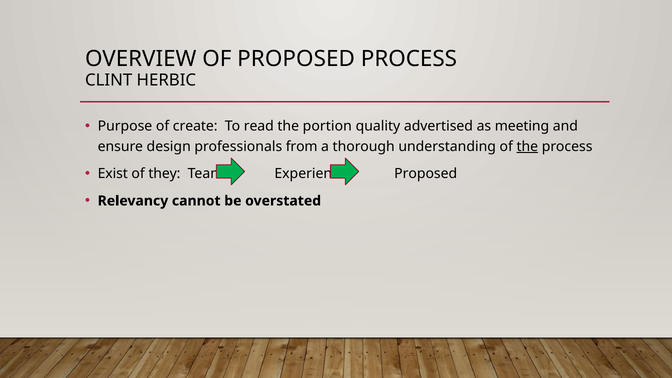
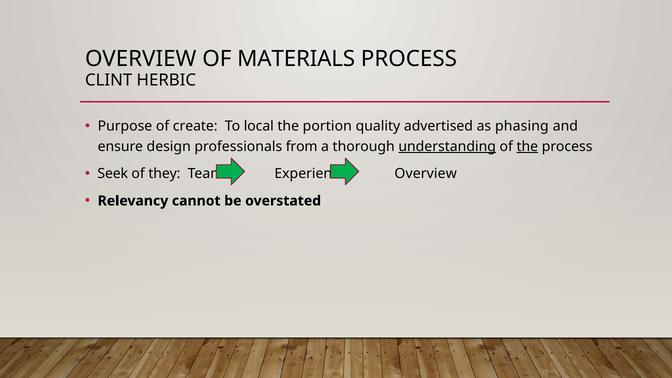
OF PROPOSED: PROPOSED -> MATERIALS
read: read -> local
meeting: meeting -> phasing
understanding underline: none -> present
Exist: Exist -> Seek
Proposed at (426, 174): Proposed -> Overview
